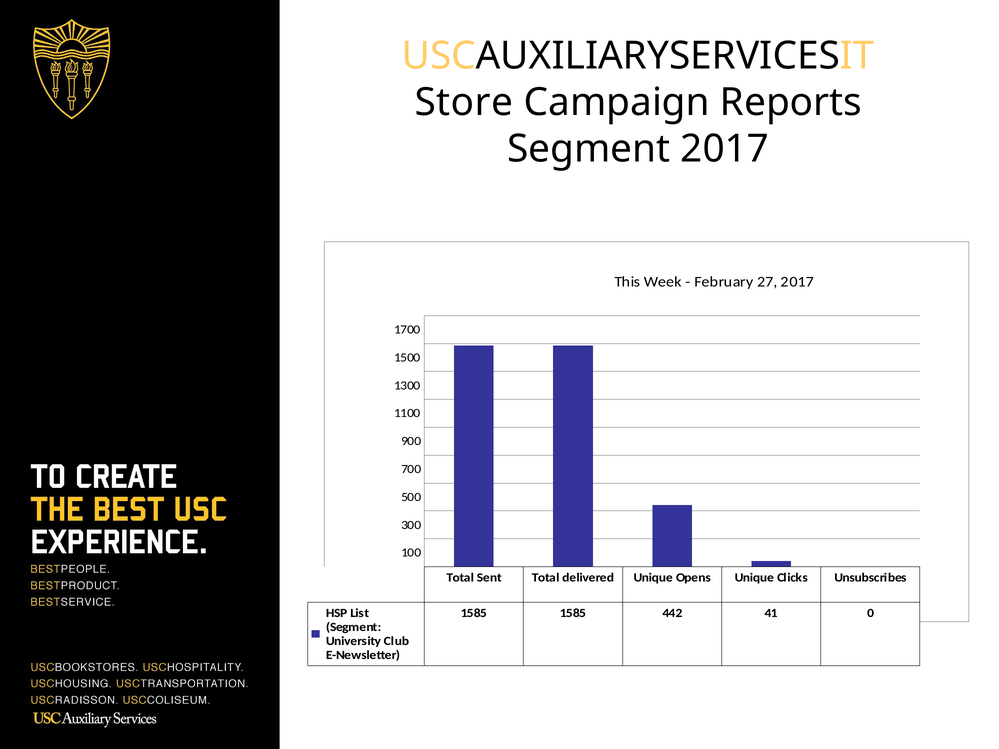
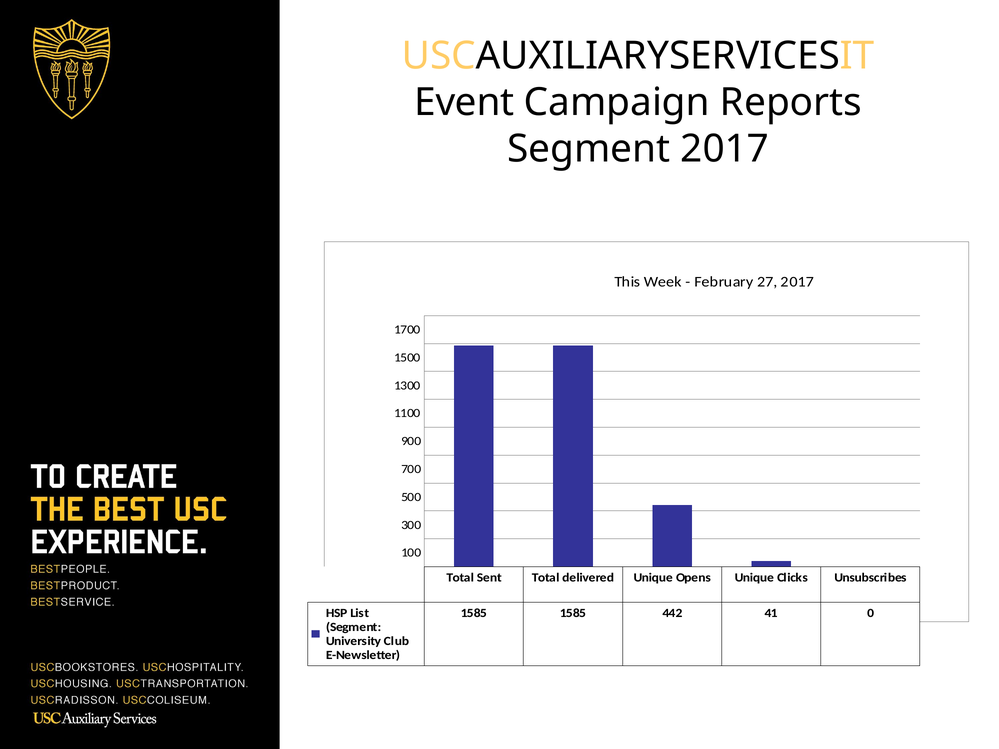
Store: Store -> Event
